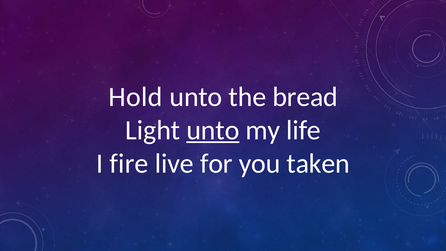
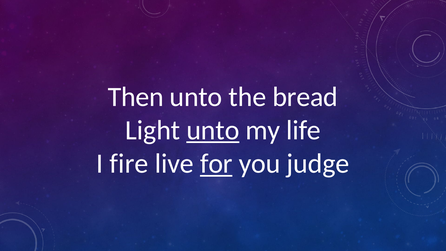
Hold: Hold -> Then
for underline: none -> present
taken: taken -> judge
